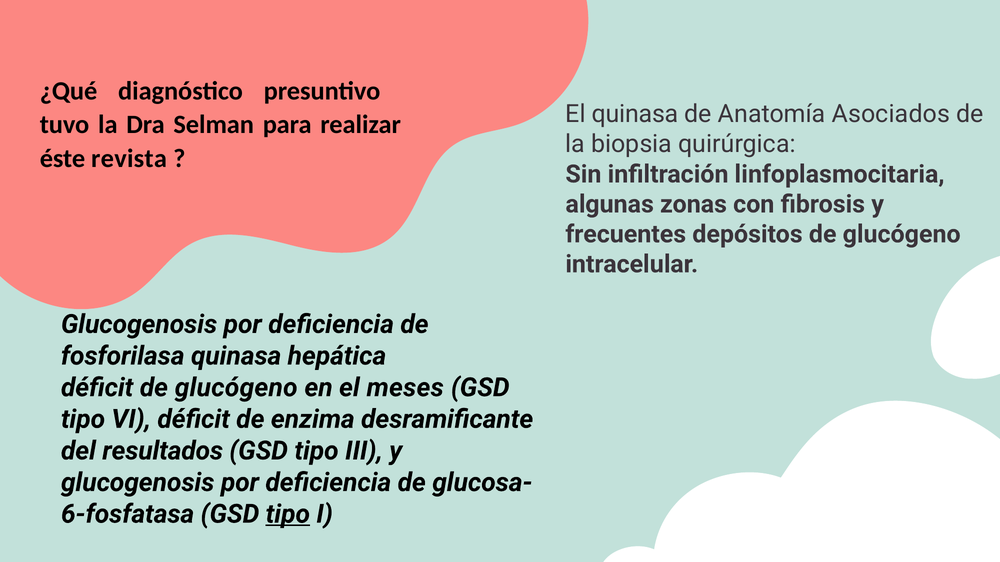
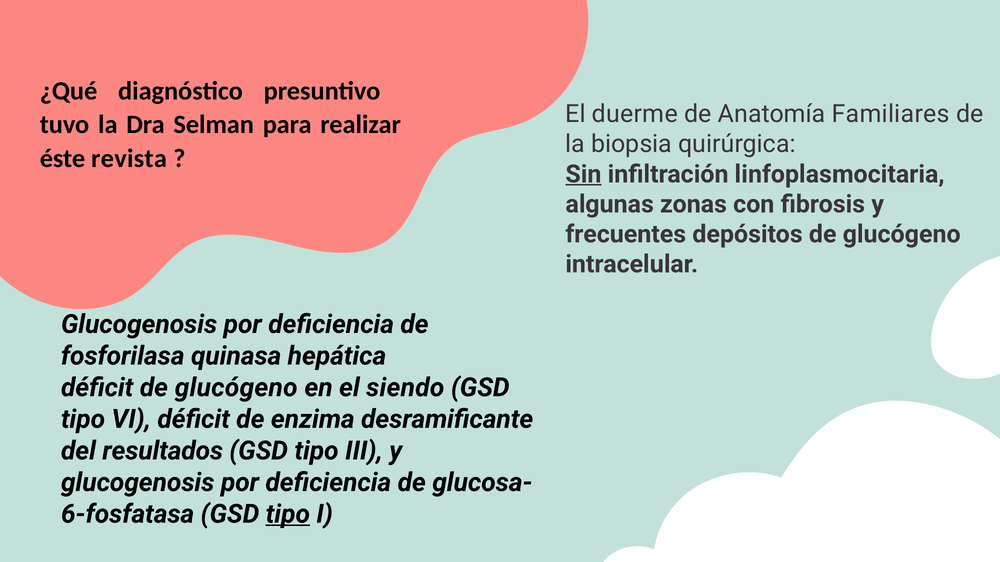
El quinasa: quinasa -> duerme
Asociados: Asociados -> Familiares
Sin underline: none -> present
meses: meses -> siendo
